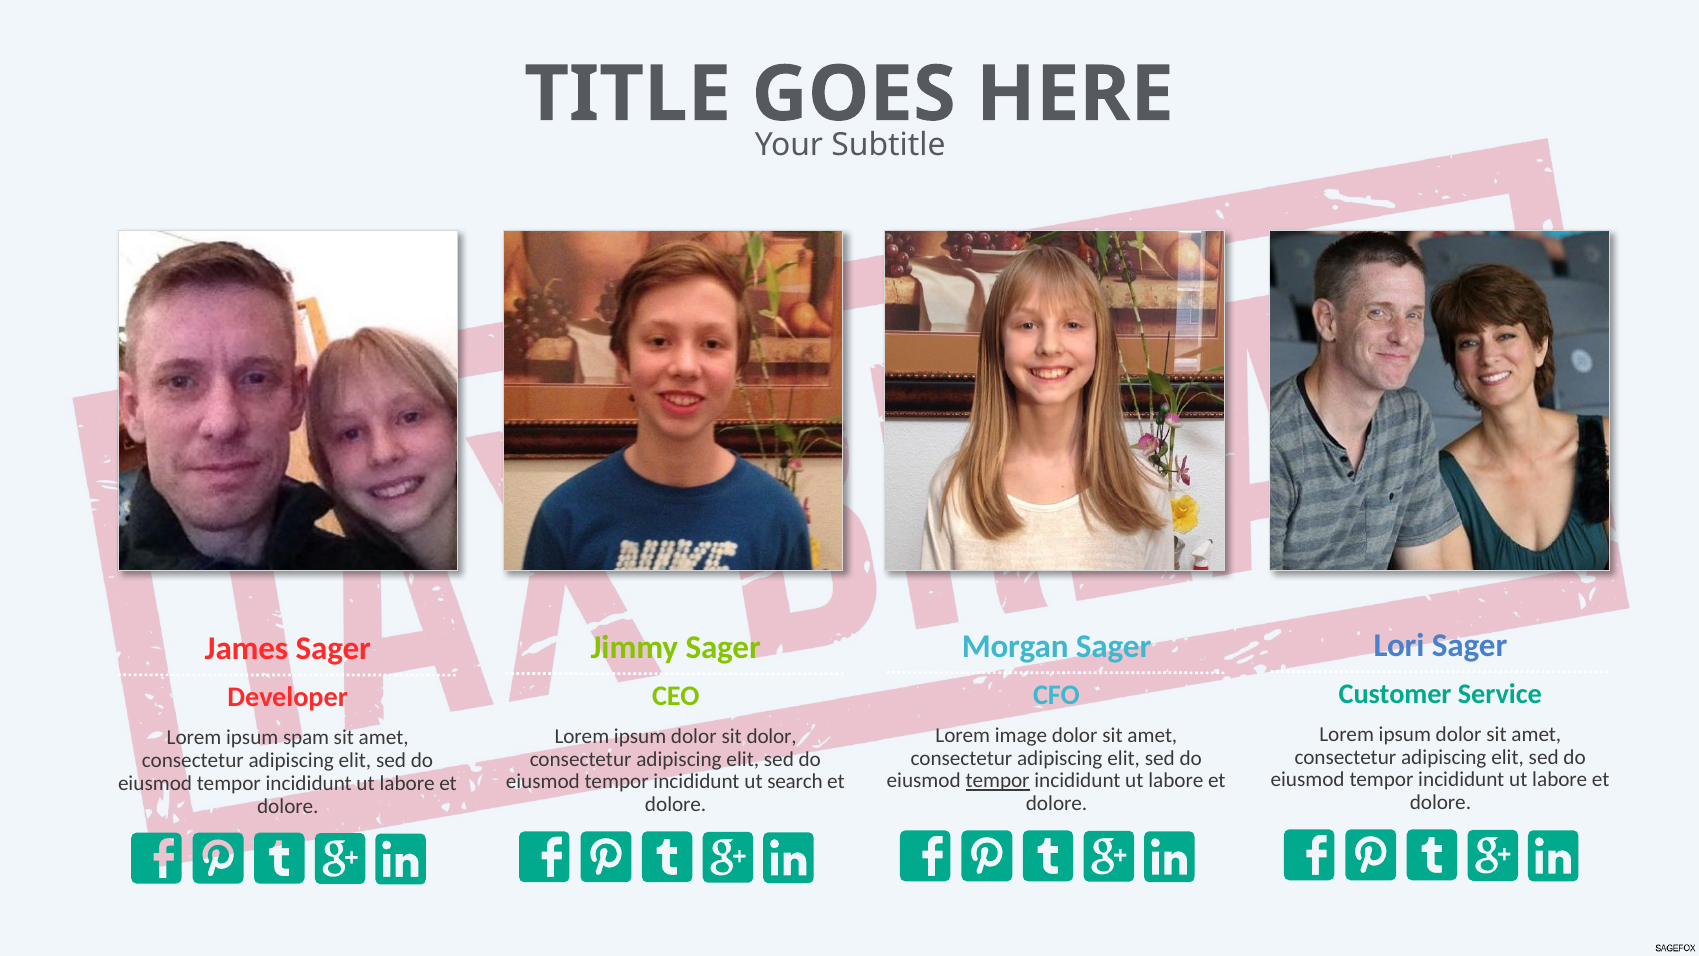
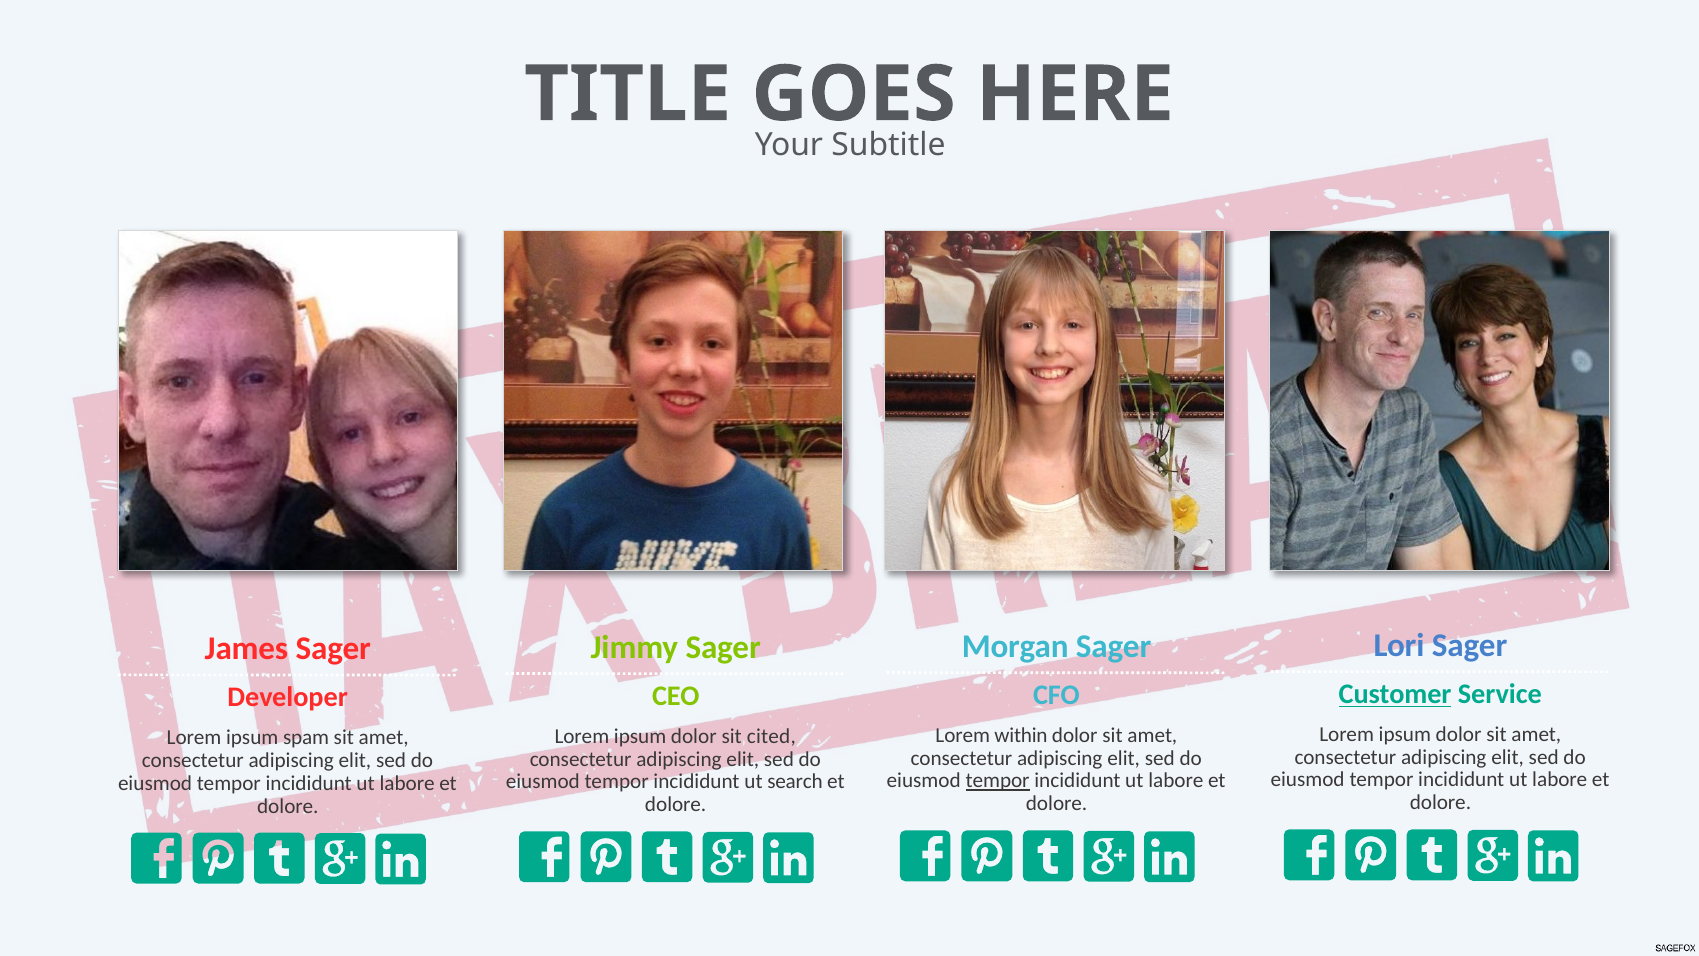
Customer underline: none -> present
image: image -> within
sit dolor: dolor -> cited
